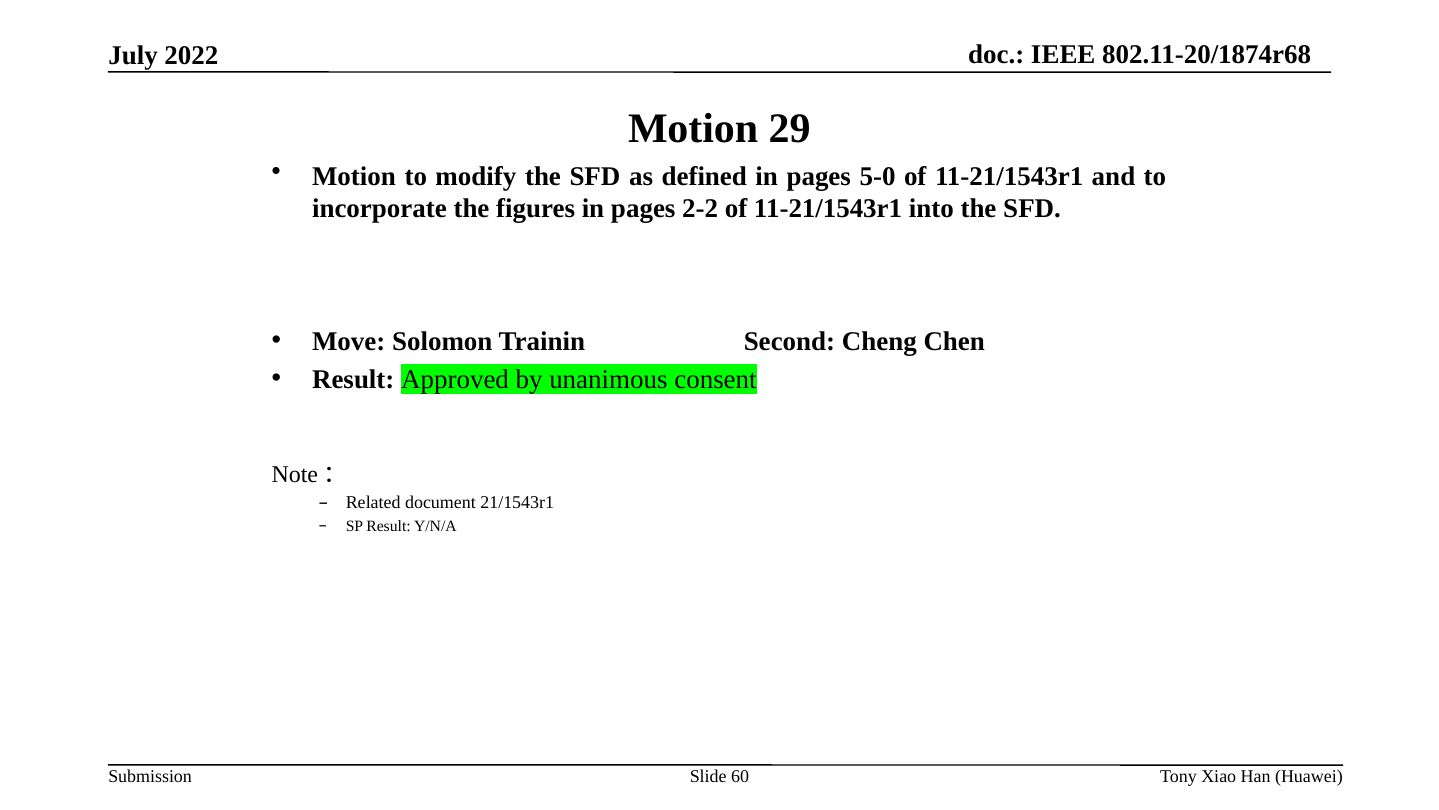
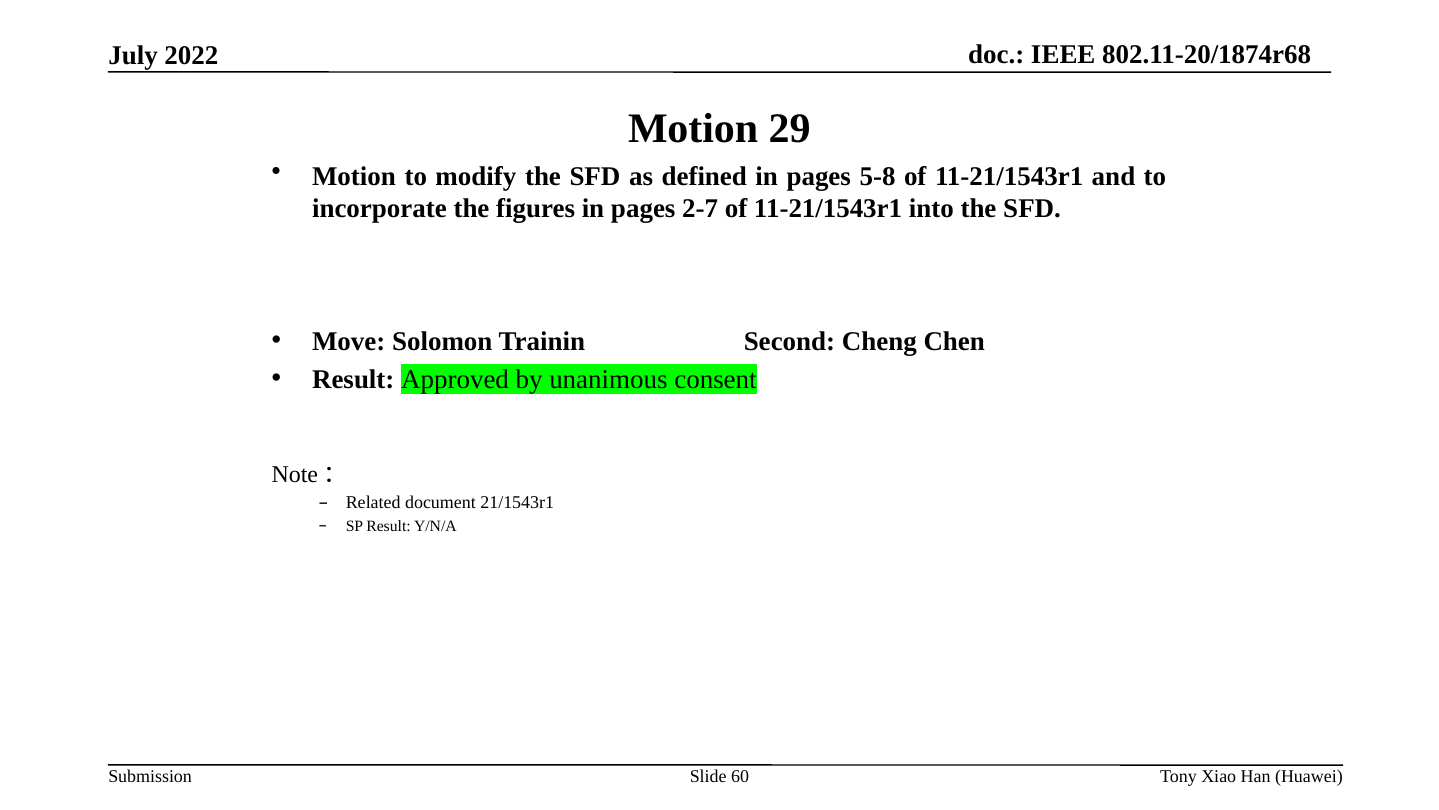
5-0: 5-0 -> 5-8
2-2: 2-2 -> 2-7
